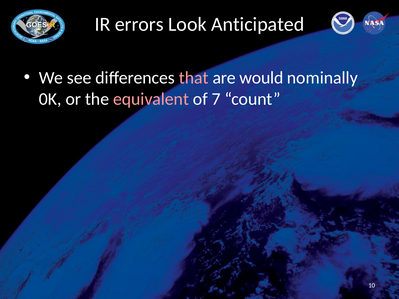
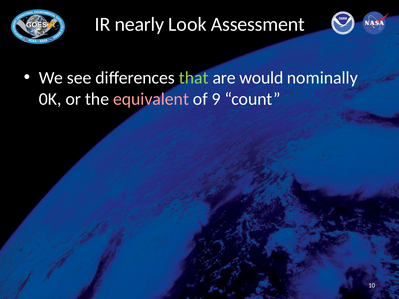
errors: errors -> nearly
Anticipated: Anticipated -> Assessment
that colour: pink -> light green
7: 7 -> 9
